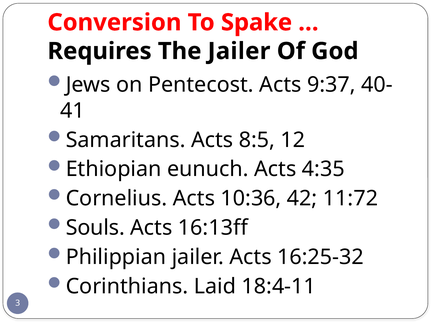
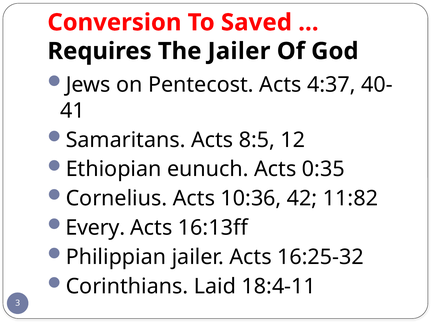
Spake: Spake -> Saved
9:37: 9:37 -> 4:37
4:35: 4:35 -> 0:35
11:72: 11:72 -> 11:82
Souls: Souls -> Every
